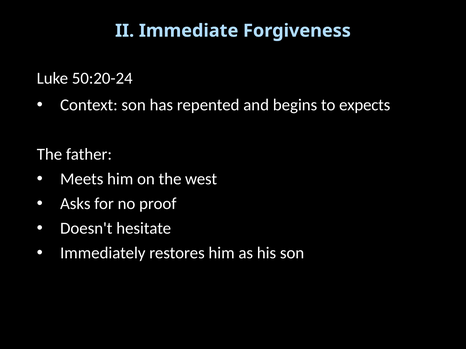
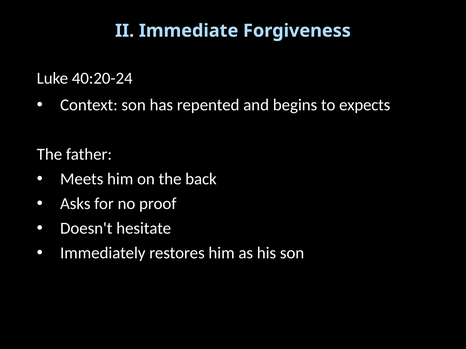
50:20-24: 50:20-24 -> 40:20-24
west: west -> back
